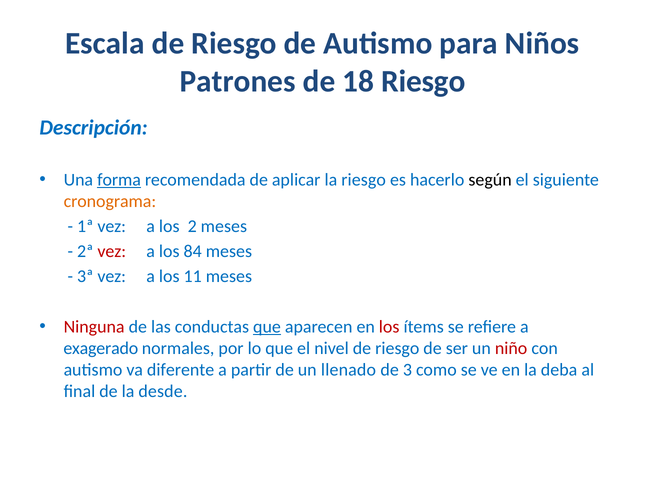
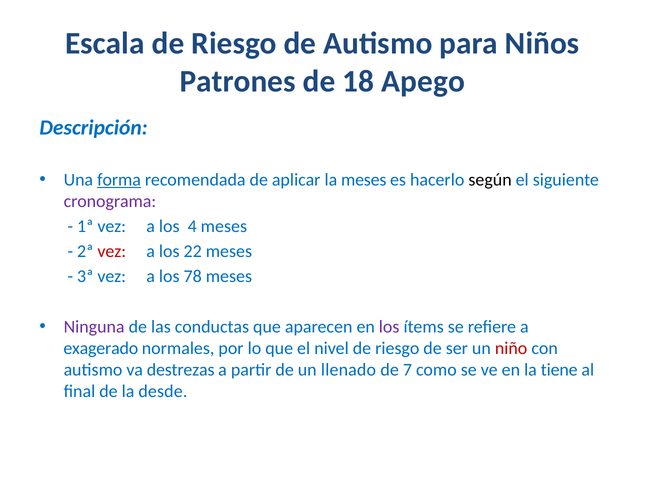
18 Riesgo: Riesgo -> Apego
la riesgo: riesgo -> meses
cronograma colour: orange -> purple
2: 2 -> 4
84: 84 -> 22
11: 11 -> 78
Ninguna colour: red -> purple
que at (267, 326) underline: present -> none
los at (389, 326) colour: red -> purple
diferente: diferente -> destrezas
3: 3 -> 7
deba: deba -> tiene
